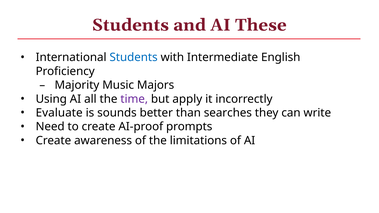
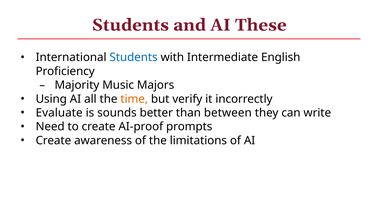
time colour: purple -> orange
apply: apply -> verify
searches: searches -> between
